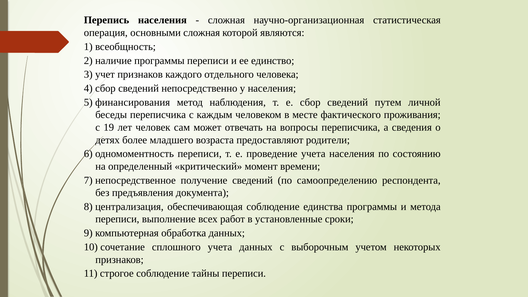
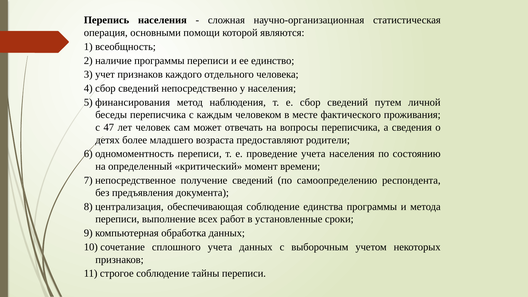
основными сложная: сложная -> помощи
19: 19 -> 47
